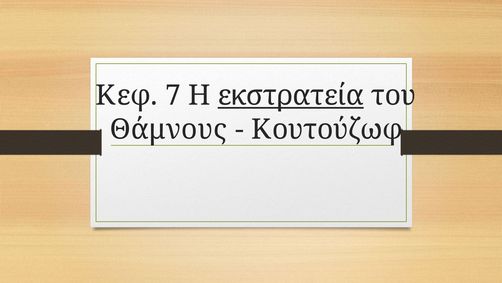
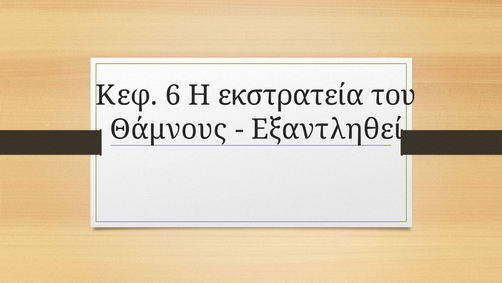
7: 7 -> 6
εκστρατεία underline: present -> none
Κουτούζωφ: Κουτούζωφ -> Εξαντληθεί
